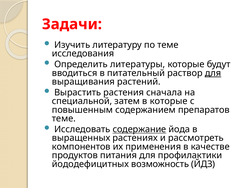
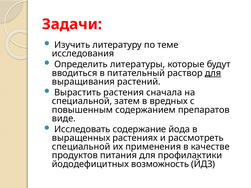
в которые: которые -> вредных
теме at (64, 119): теме -> виде
содержание underline: present -> none
компонентов at (81, 147): компонентов -> специальной
